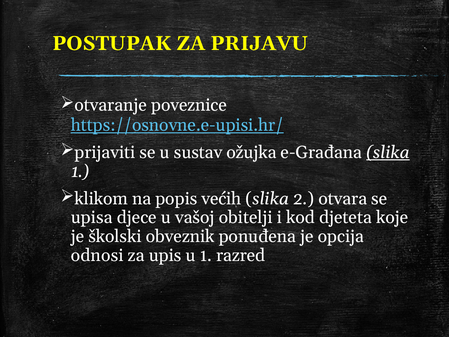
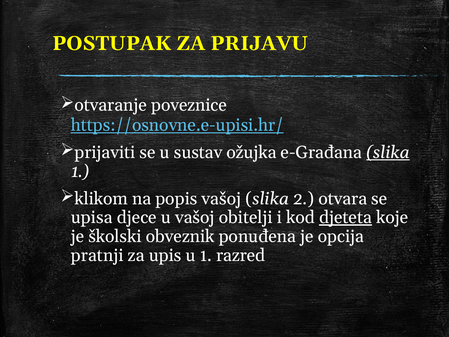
popis većih: većih -> vašoj
djeteta underline: none -> present
odnosi: odnosi -> pratnji
